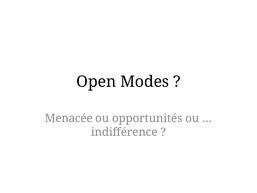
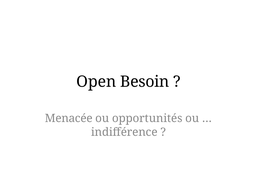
Modes: Modes -> Besoin
